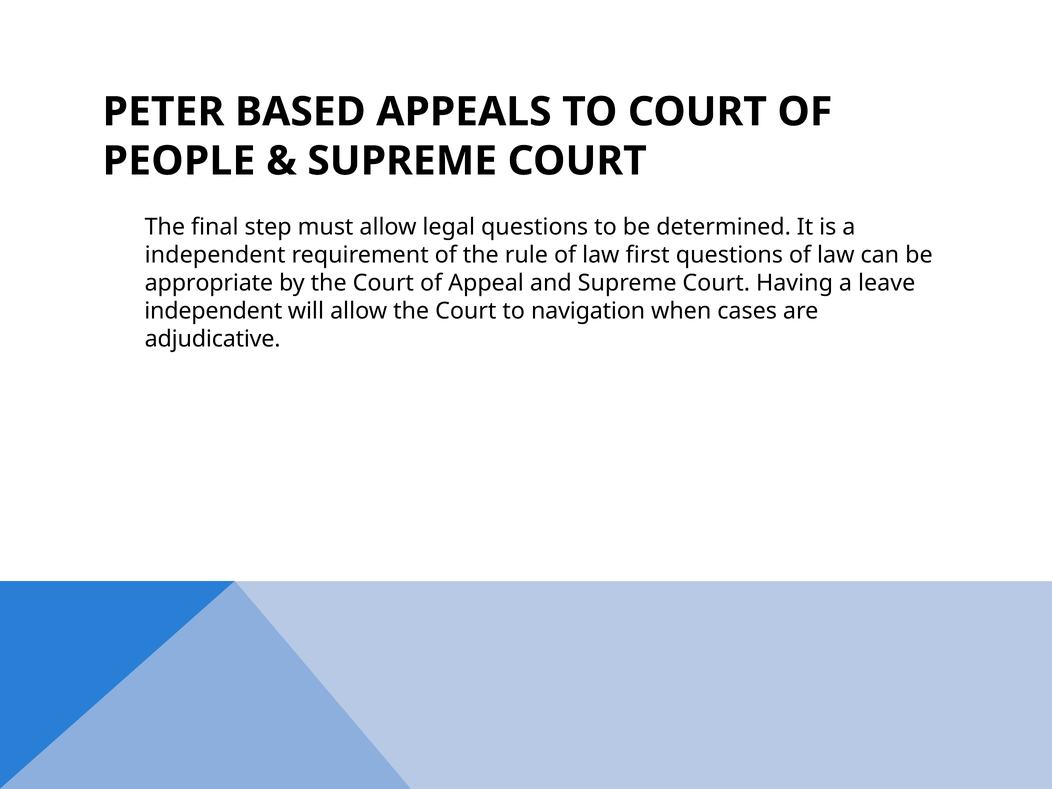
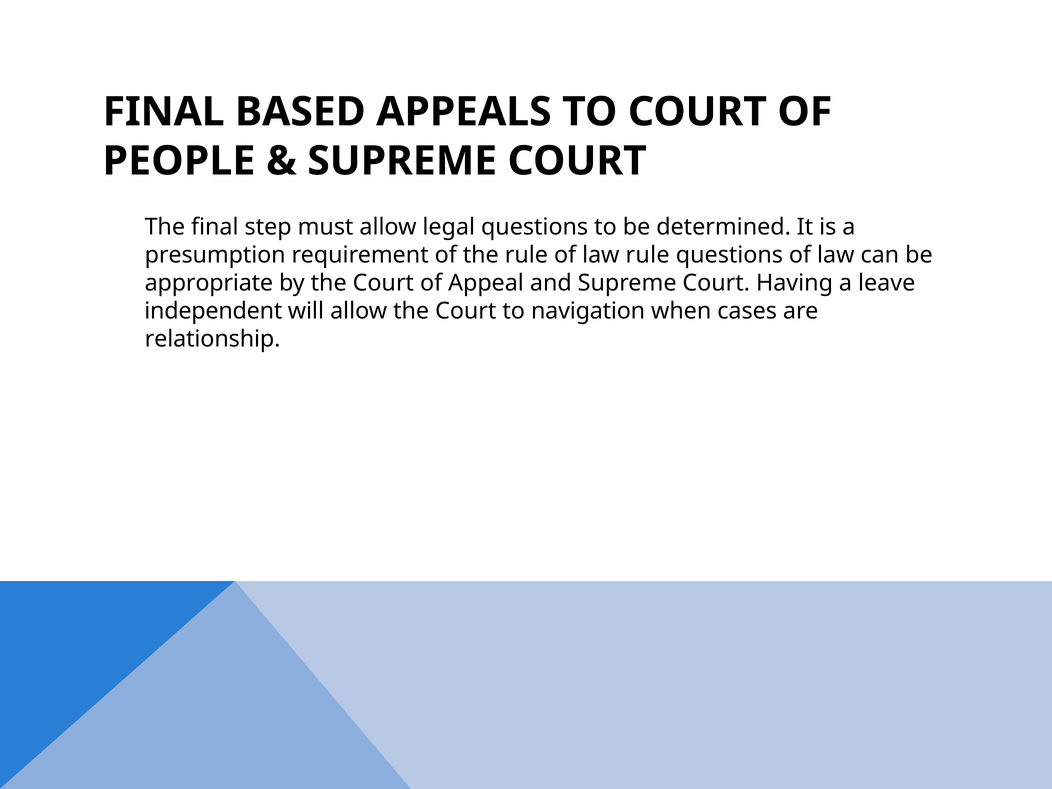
PETER at (163, 112): PETER -> FINAL
independent at (215, 255): independent -> presumption
law first: first -> rule
adjudicative: adjudicative -> relationship
